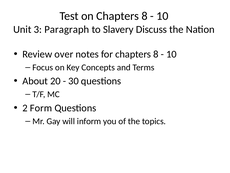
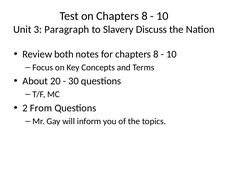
over: over -> both
Form: Form -> From
